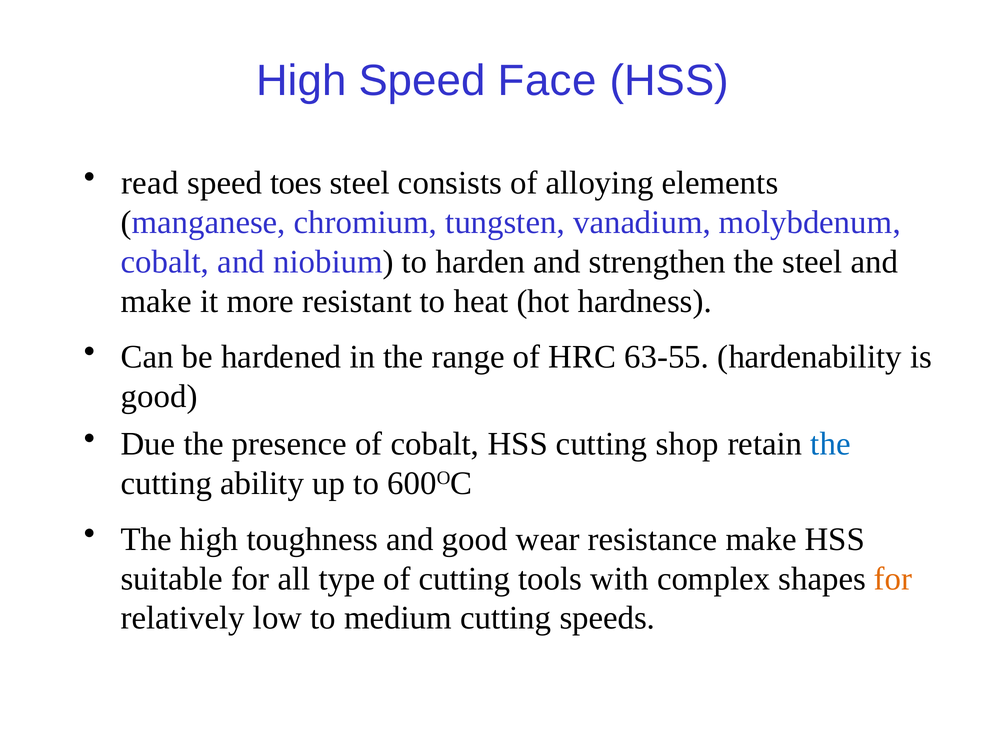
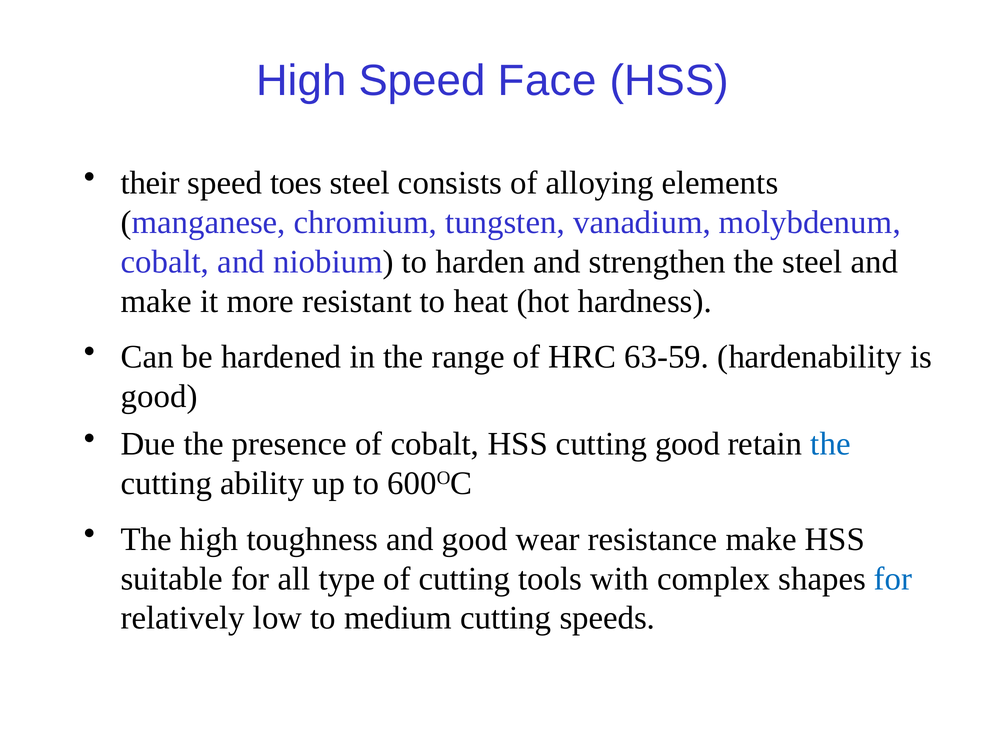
read: read -> their
63-55: 63-55 -> 63-59
cutting shop: shop -> good
for at (893, 579) colour: orange -> blue
